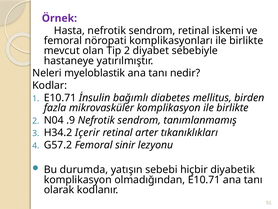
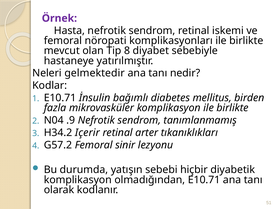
Tip 2: 2 -> 8
myeloblastik: myeloblastik -> gelmektedir
